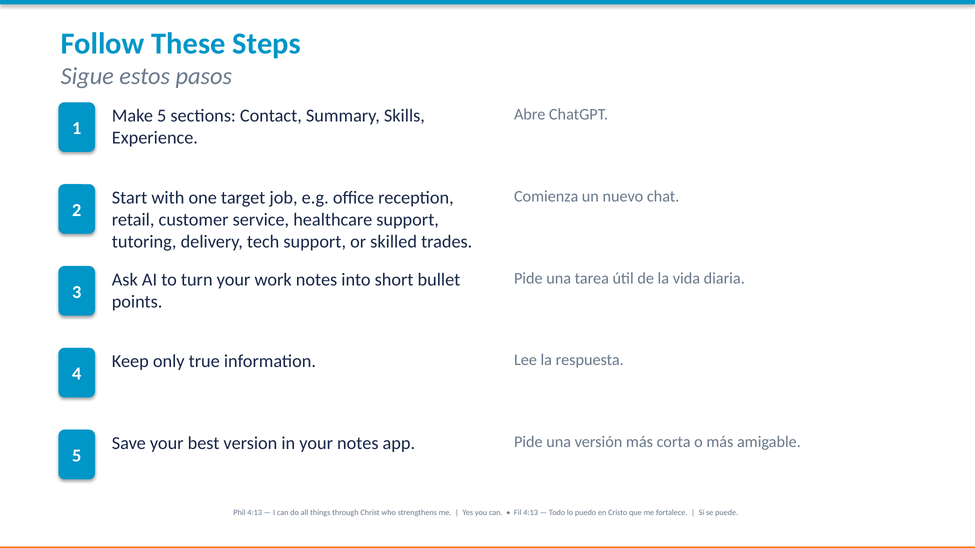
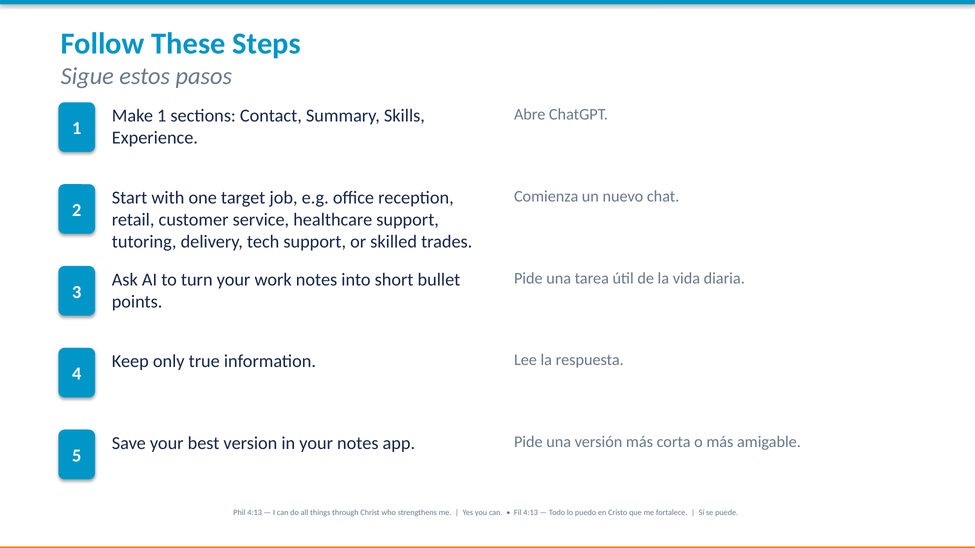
Make 5: 5 -> 1
